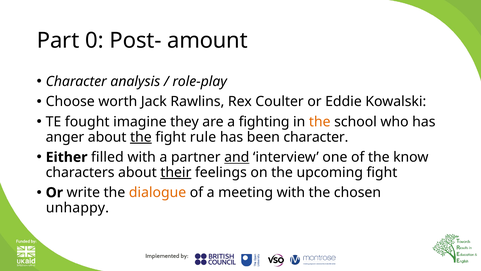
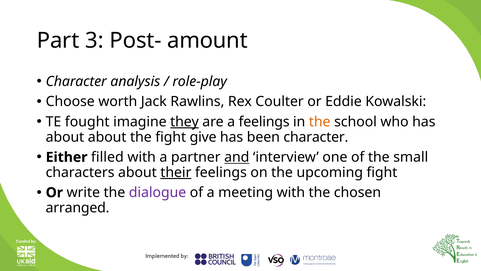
0: 0 -> 3
they underline: none -> present
a fighting: fighting -> feelings
anger at (65, 137): anger -> about
the at (141, 137) underline: present -> none
rule: rule -> give
know: know -> small
dialogue colour: orange -> purple
unhappy: unhappy -> arranged
